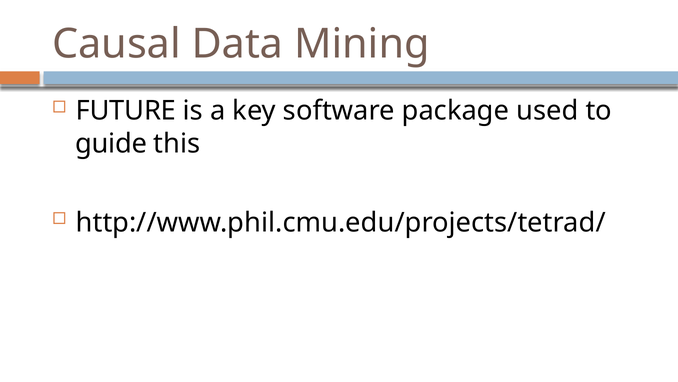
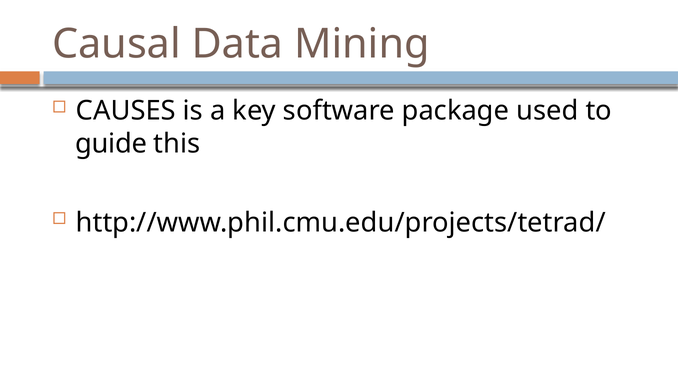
FUTURE: FUTURE -> CAUSES
